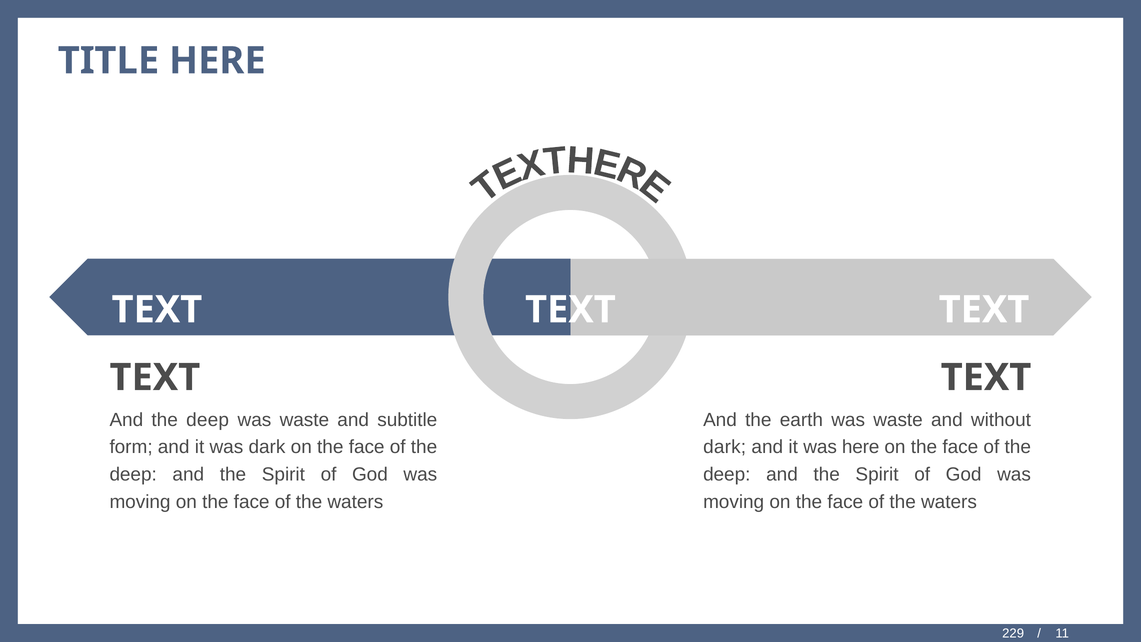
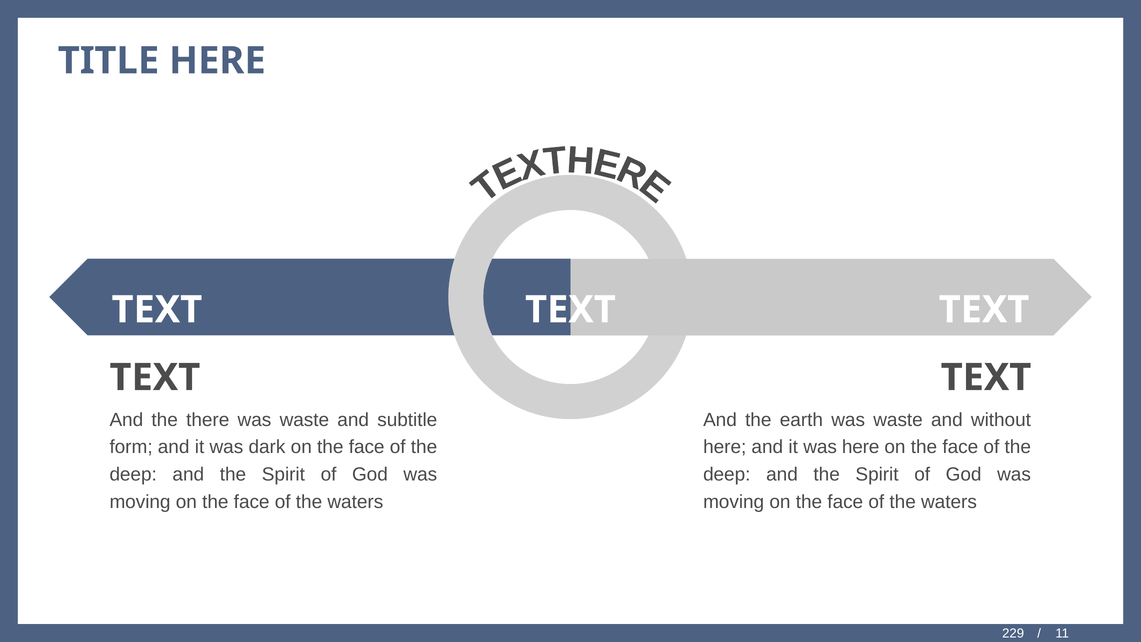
And the deep: deep -> there
dark at (725, 447): dark -> here
